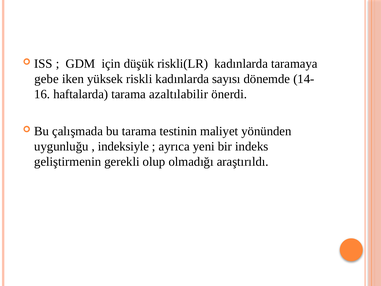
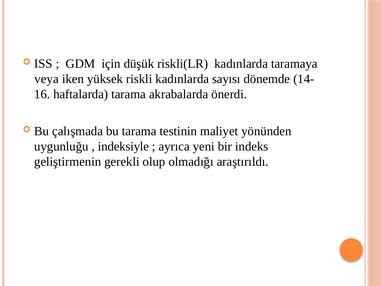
gebe: gebe -> veya
azaltılabilir: azaltılabilir -> akrabalarda
